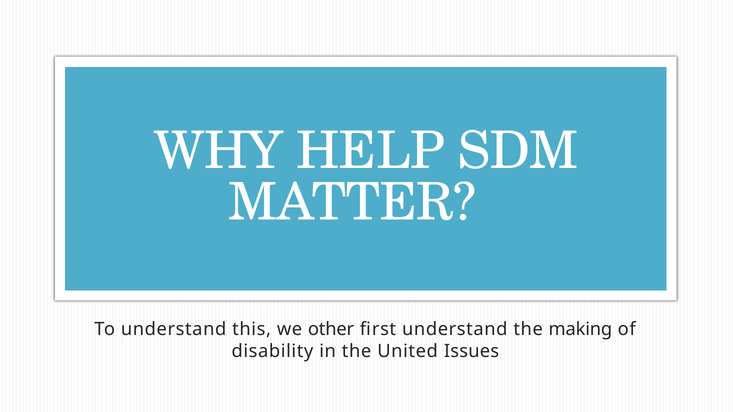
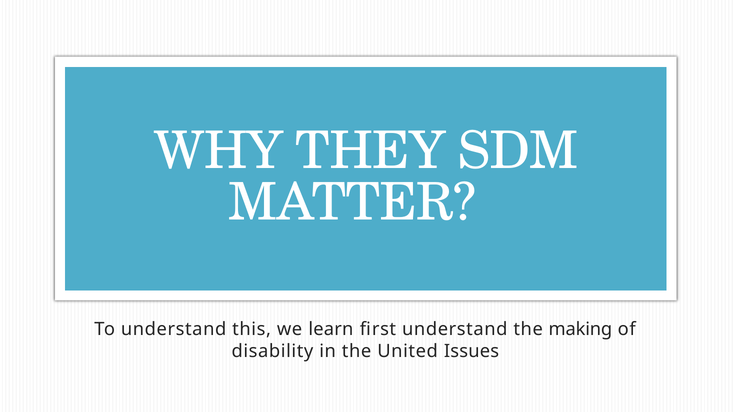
HELP: HELP -> THEY
other: other -> learn
